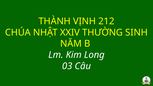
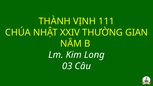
212: 212 -> 111
SINH: SINH -> GIAN
